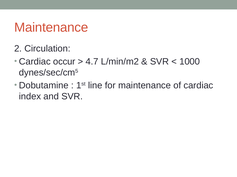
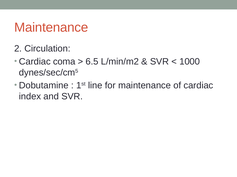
occur: occur -> coma
4.7: 4.7 -> 6.5
